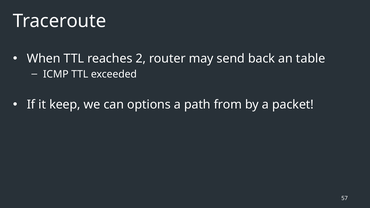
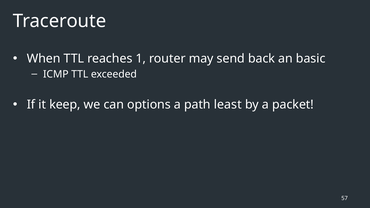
2: 2 -> 1
table: table -> basic
from: from -> least
